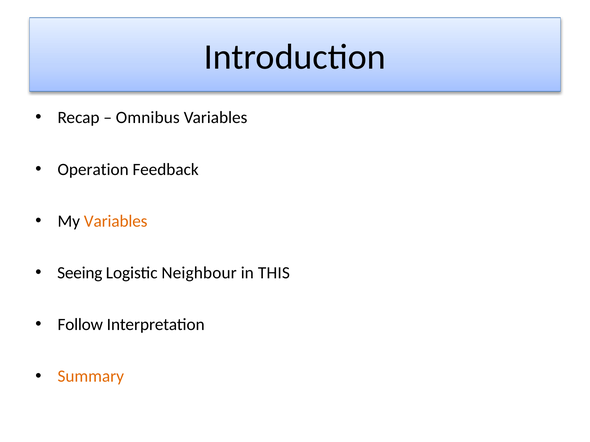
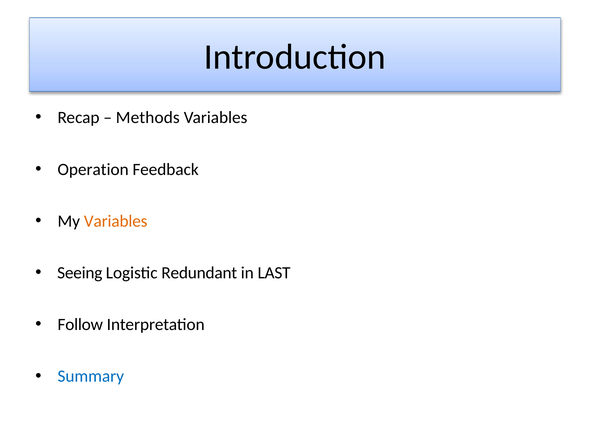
Omnibus: Omnibus -> Methods
Neighbour: Neighbour -> Redundant
THIS: THIS -> LAST
Summary colour: orange -> blue
